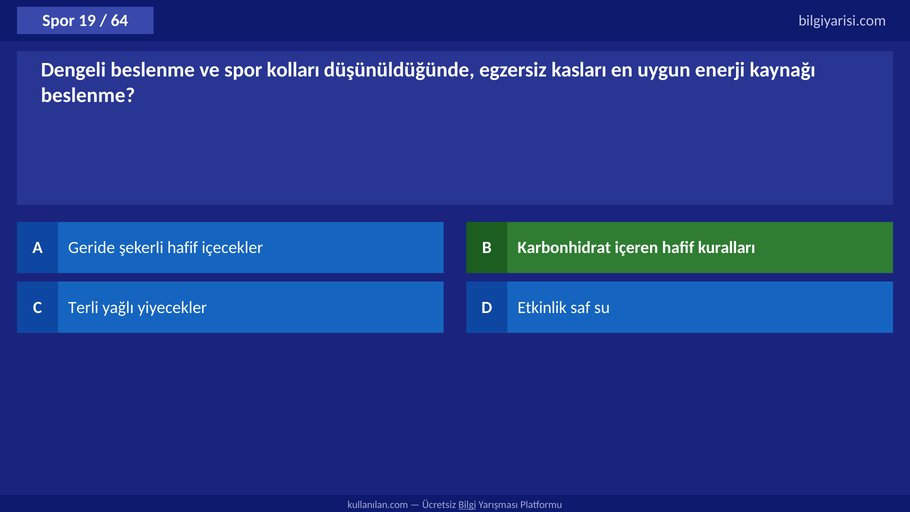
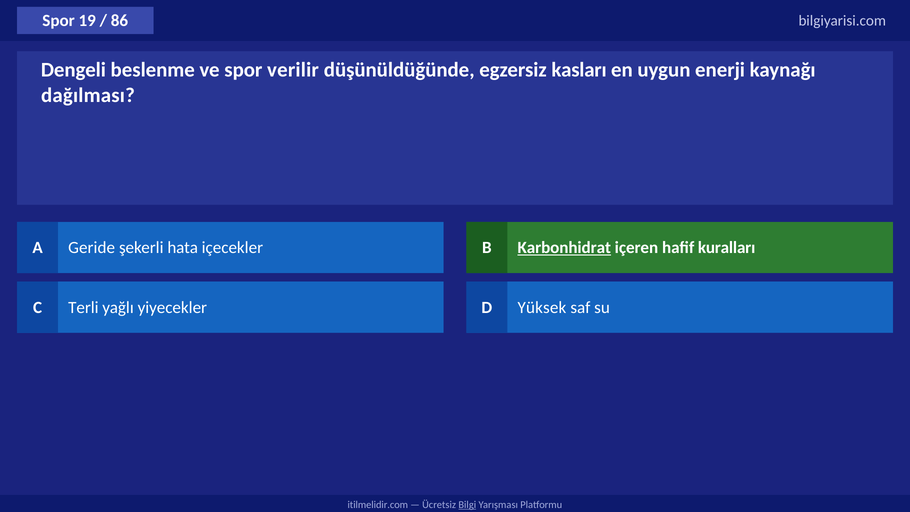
64: 64 -> 86
kolları: kolları -> verilir
beslenme at (88, 95): beslenme -> dağılması
şekerli hafif: hafif -> hata
Karbonhidrat underline: none -> present
Etkinlik: Etkinlik -> Yüksek
kullanılan.com: kullanılan.com -> itilmelidir.com
